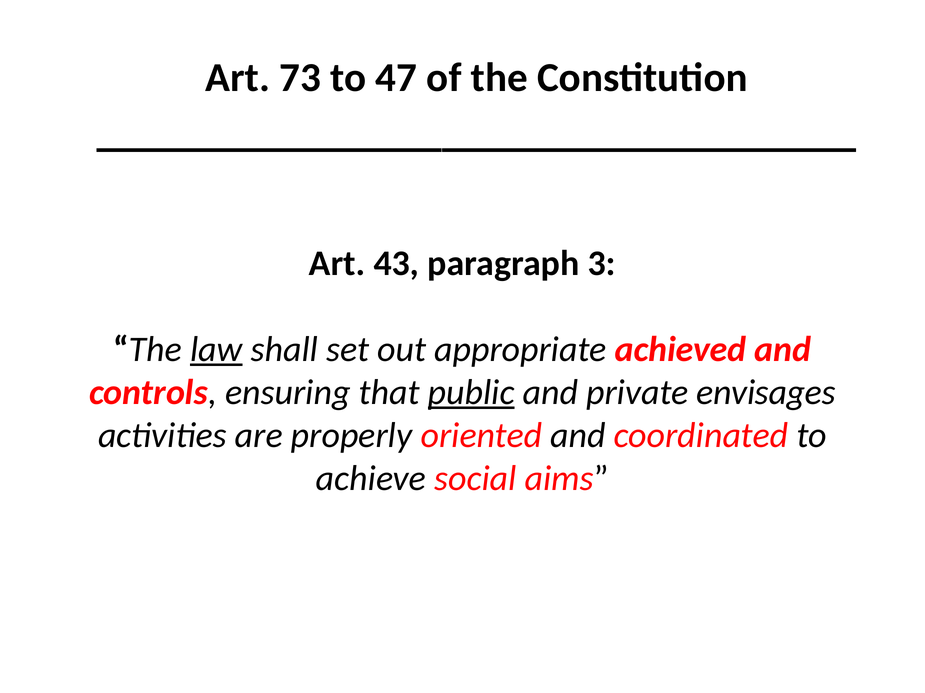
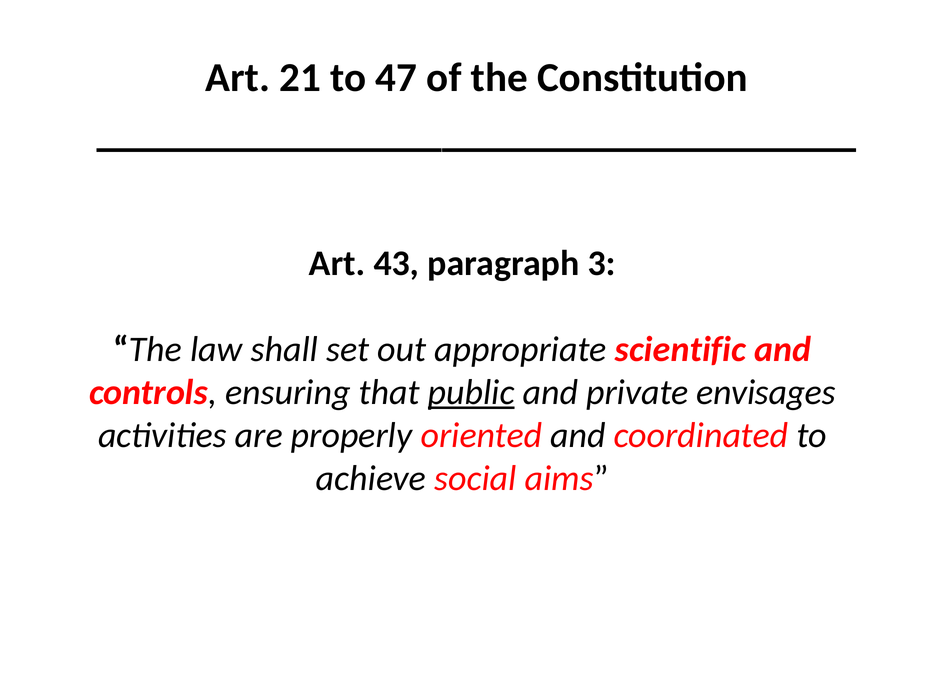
73: 73 -> 21
law underline: present -> none
achieved: achieved -> scientific
